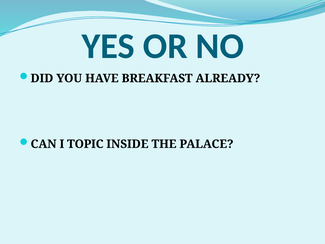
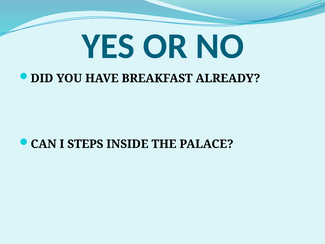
TOPIC: TOPIC -> STEPS
